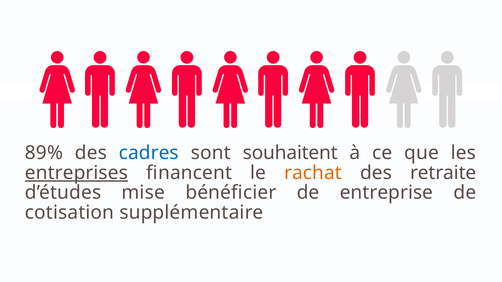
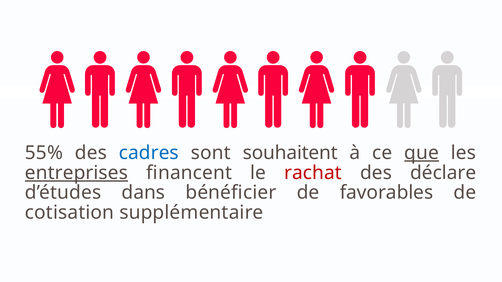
89%: 89% -> 55%
que underline: none -> present
rachat colour: orange -> red
retraite: retraite -> déclare
mise: mise -> dans
entreprise: entreprise -> favorables
